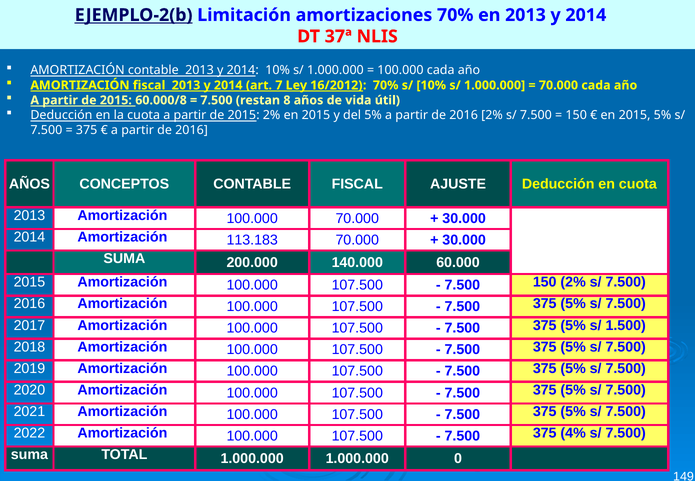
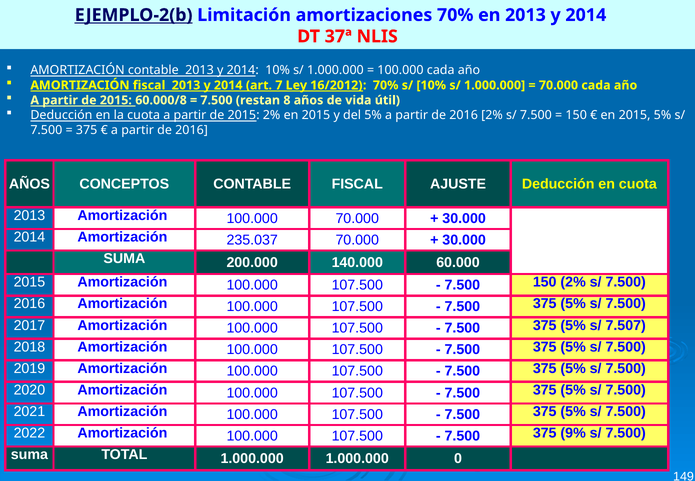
113.183: 113.183 -> 235.037
1.500: 1.500 -> 7.507
4%: 4% -> 9%
